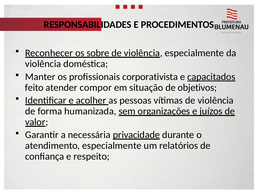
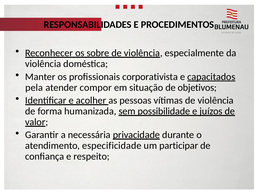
feito: feito -> pela
organizações: organizações -> possibilidade
atendimento especialmente: especialmente -> especificidade
relatórios: relatórios -> participar
